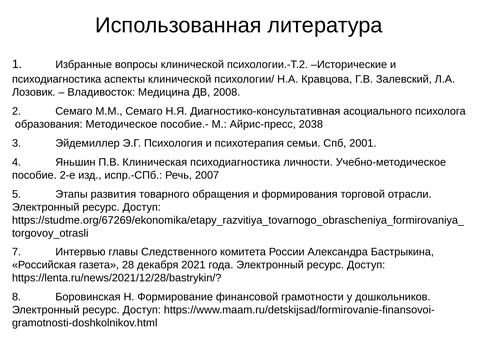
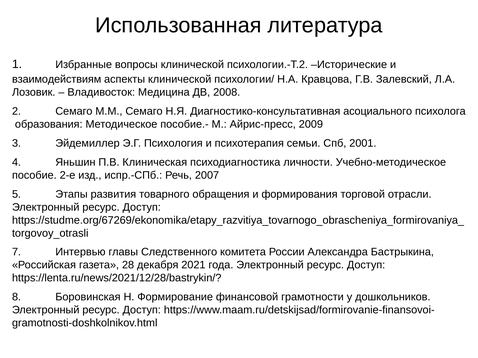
психодиагностика at (57, 79): психодиагностика -> взаимодействиям
2038: 2038 -> 2009
